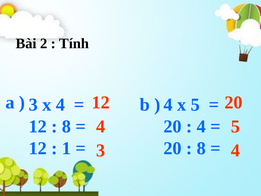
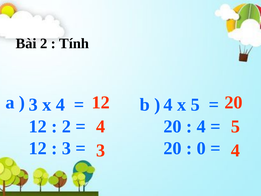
8 at (66, 126): 8 -> 2
1 at (66, 148): 1 -> 3
8 at (201, 148): 8 -> 0
